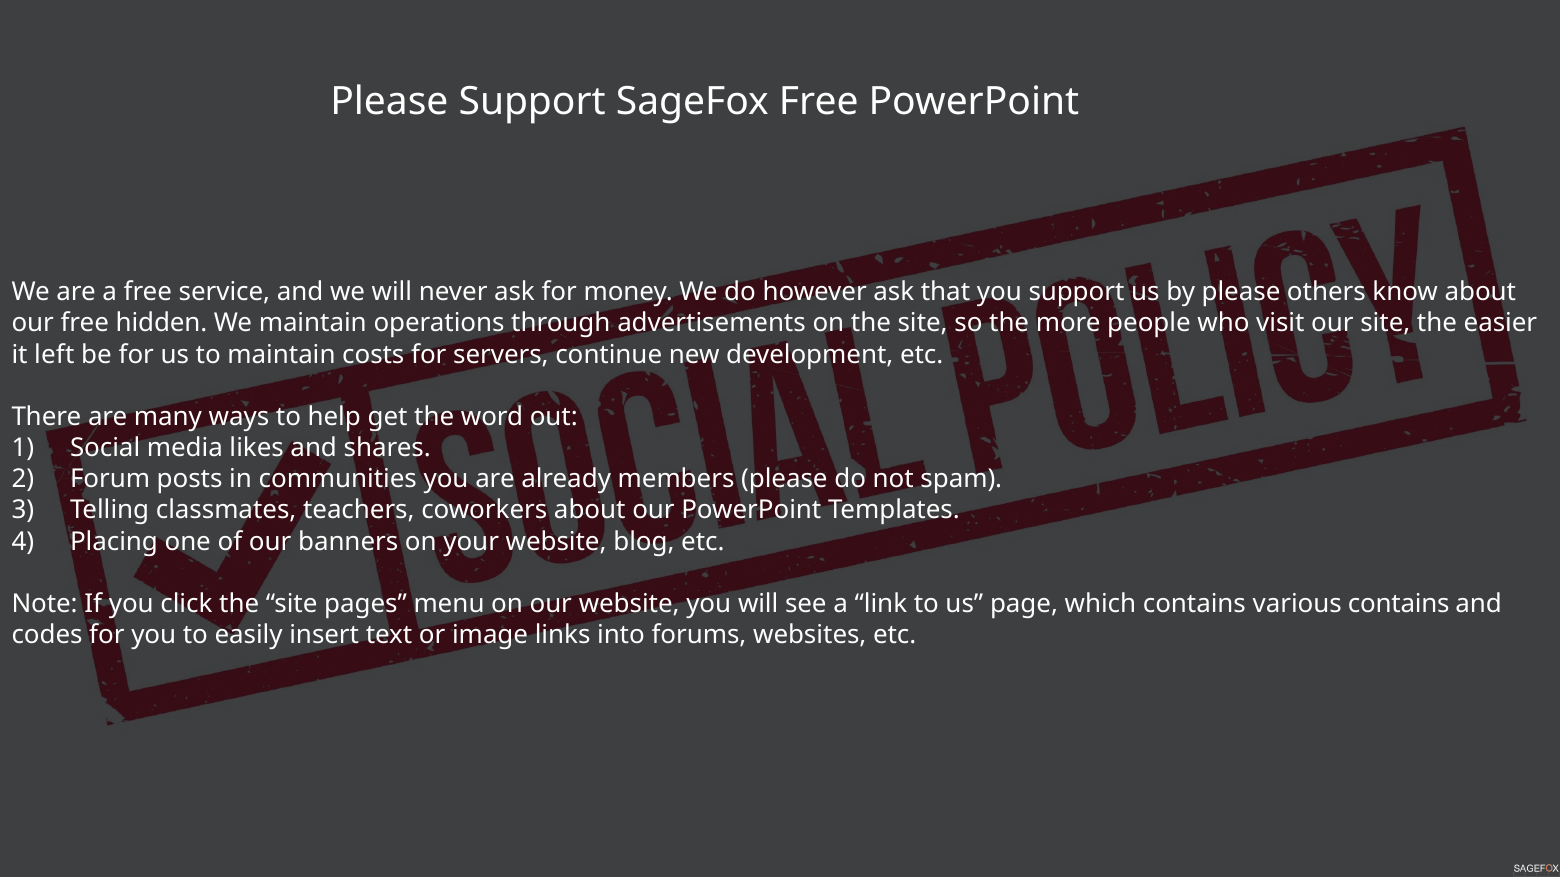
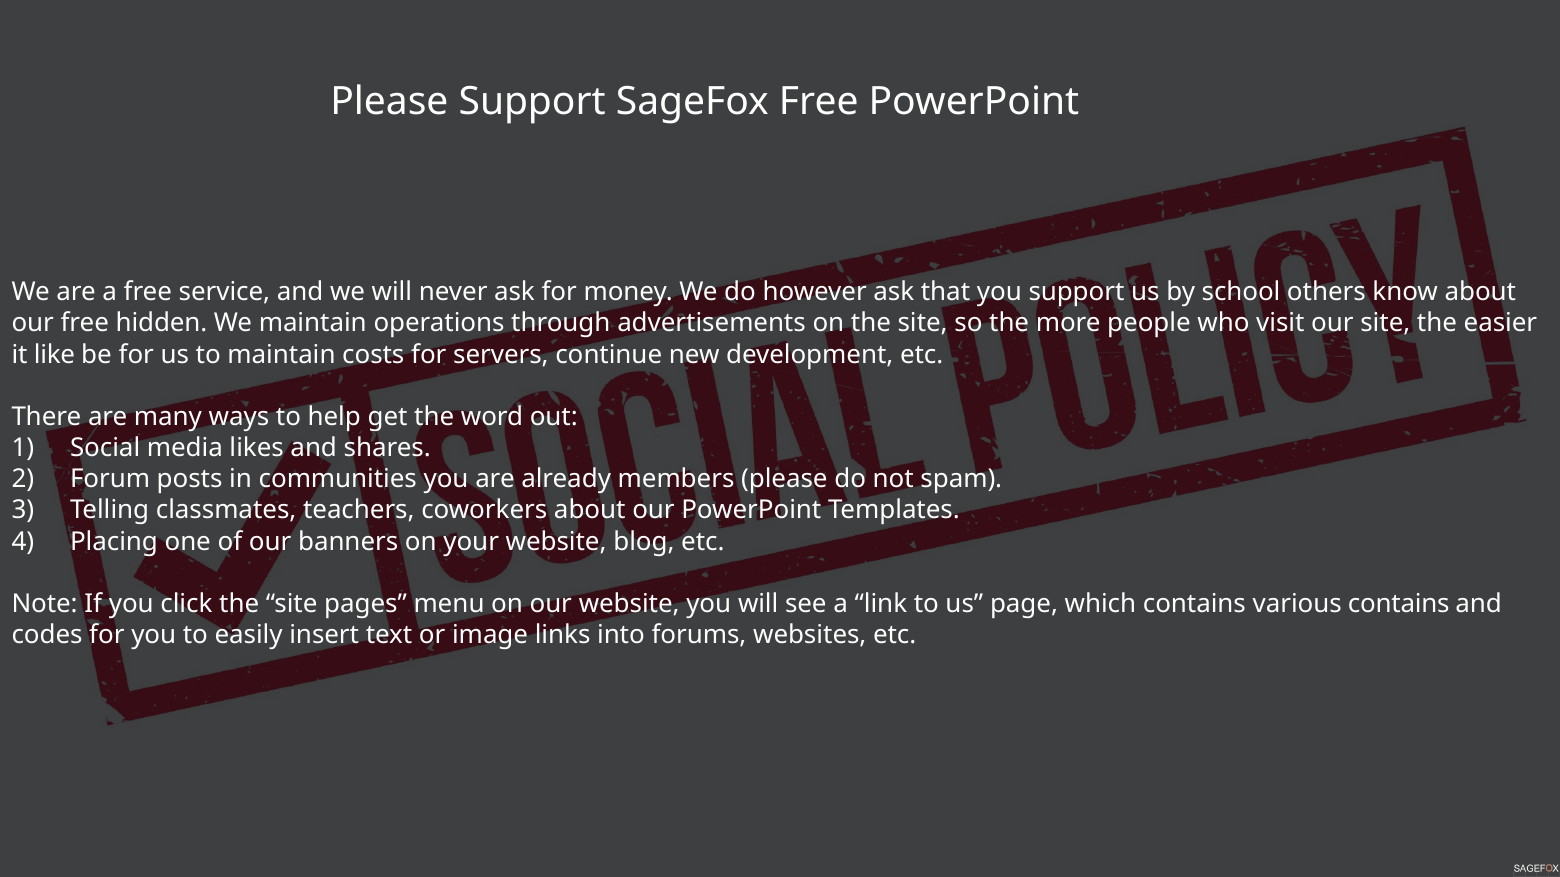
by please: please -> school
left: left -> like
